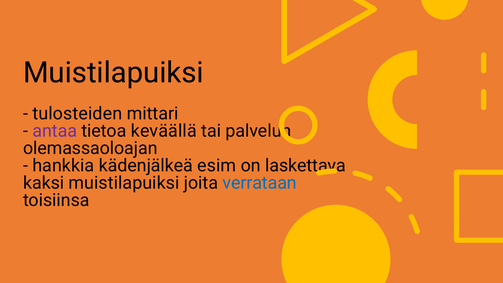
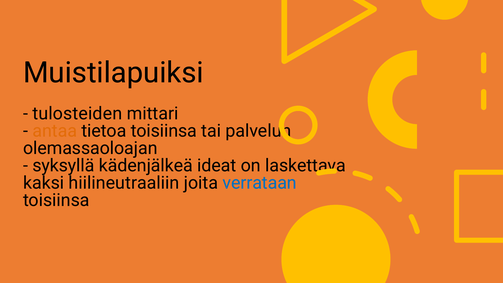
antaa colour: purple -> orange
tietoa keväällä: keväällä -> toisiinsa
hankkia: hankkia -> syksyllä
esim: esim -> ideat
kaksi muistilapuiksi: muistilapuiksi -> hiilineutraaliin
